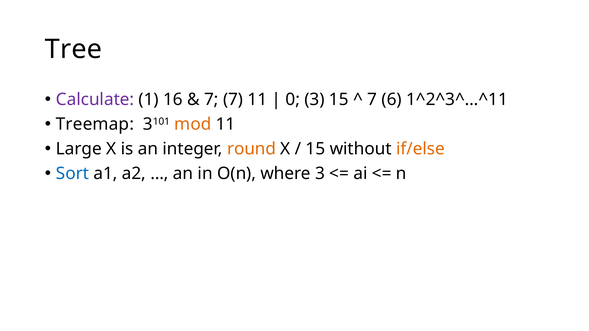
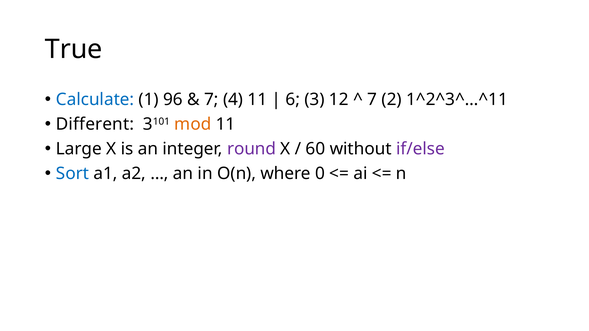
Tree: Tree -> True
Calculate colour: purple -> blue
16: 16 -> 96
7 7: 7 -> 4
0: 0 -> 6
3 15: 15 -> 12
6: 6 -> 2
Treemap: Treemap -> Different
round colour: orange -> purple
15 at (315, 149): 15 -> 60
if/else colour: orange -> purple
where 3: 3 -> 0
